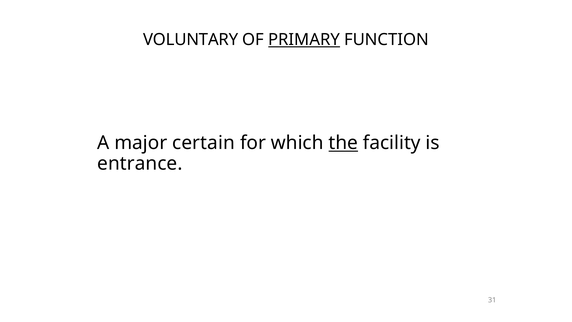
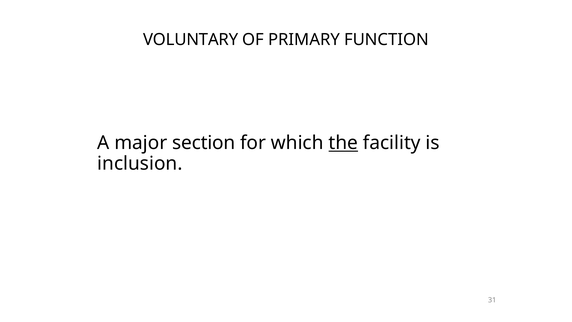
PRIMARY underline: present -> none
certain: certain -> section
entrance: entrance -> inclusion
